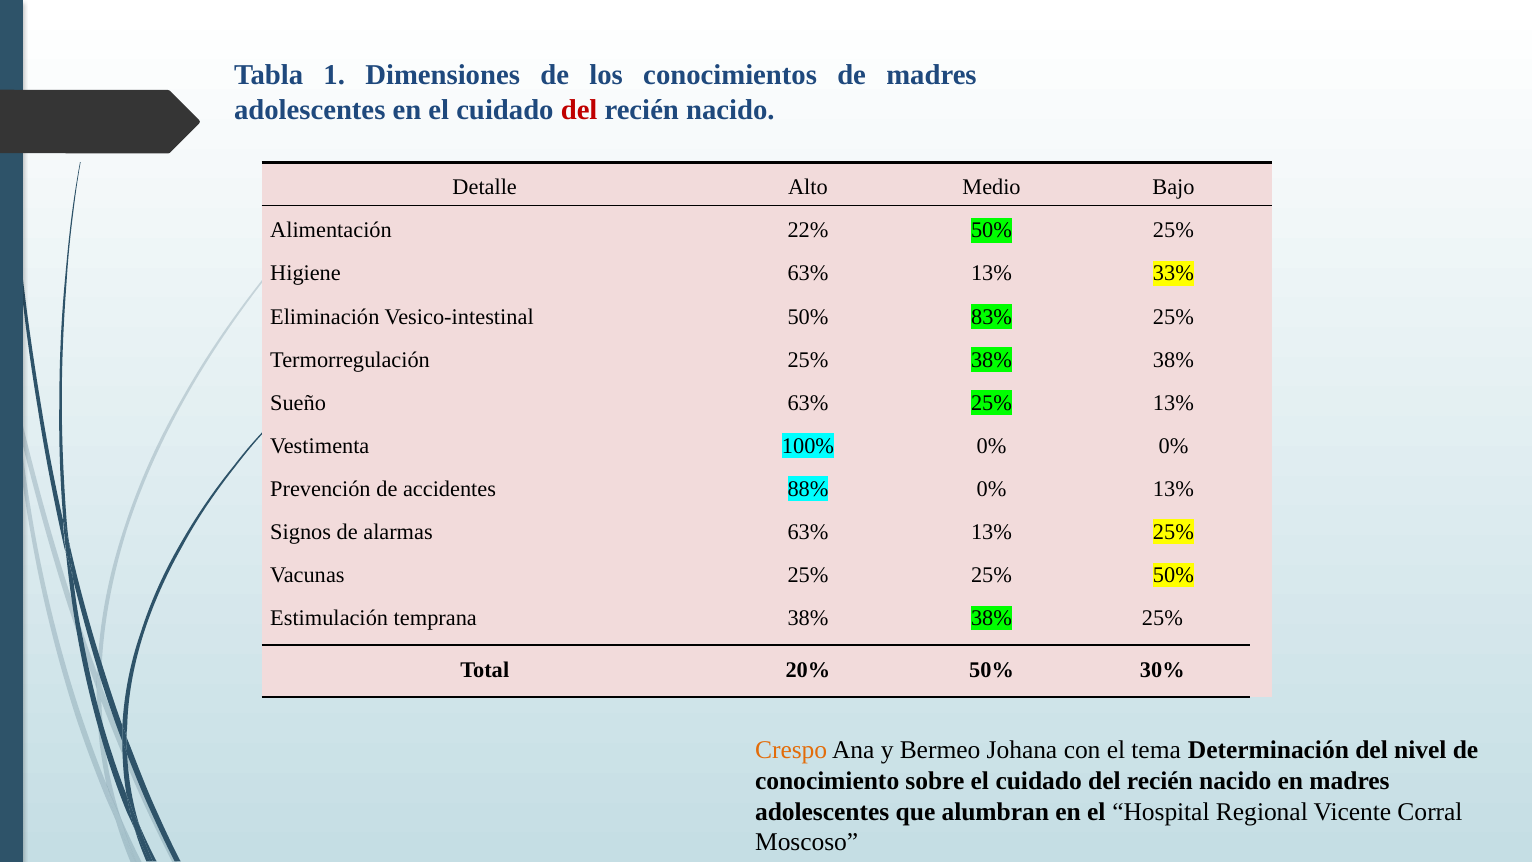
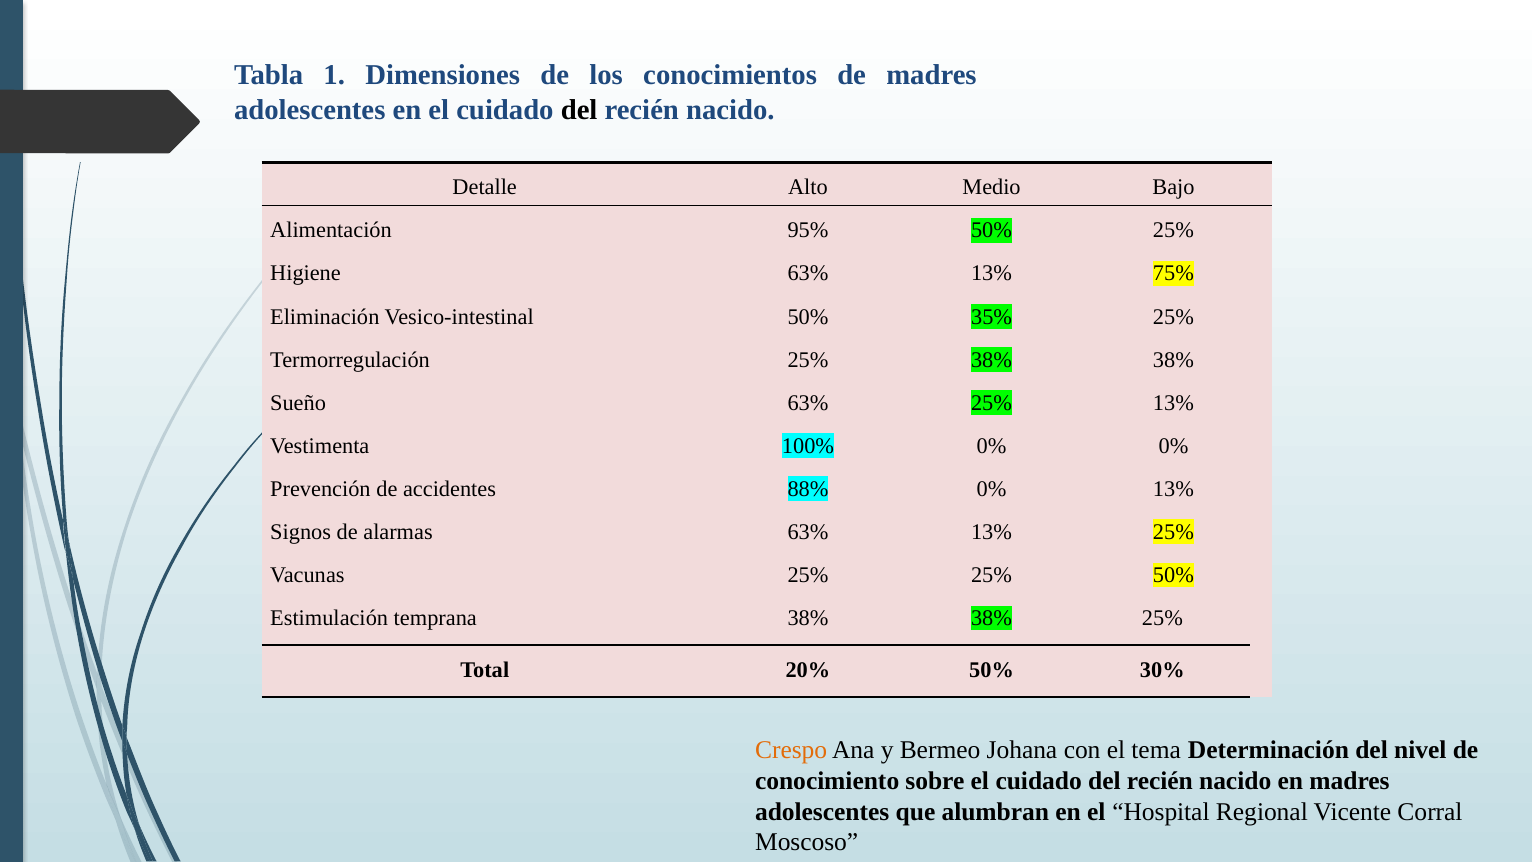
del at (579, 110) colour: red -> black
22%: 22% -> 95%
33%: 33% -> 75%
83%: 83% -> 35%
